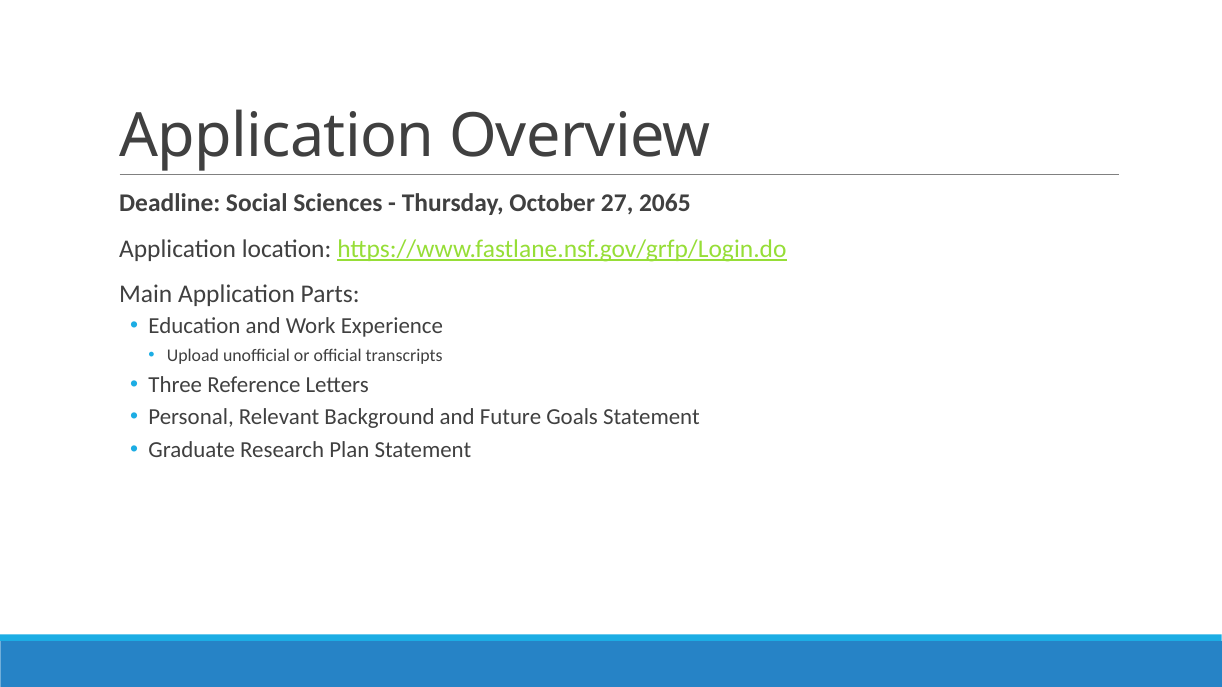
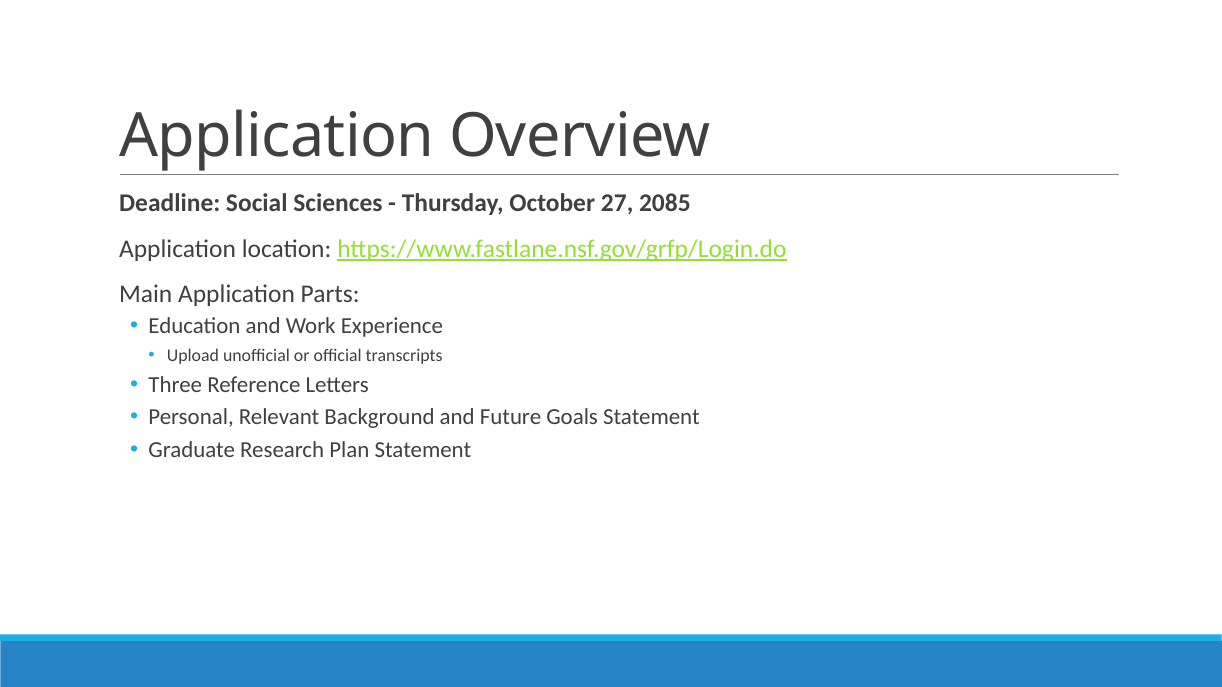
2065: 2065 -> 2085
